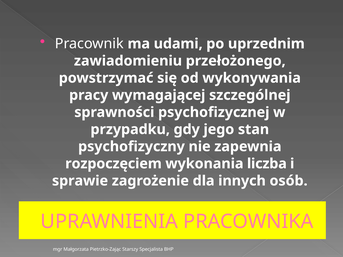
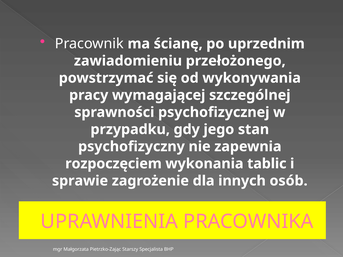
udami: udami -> ścianę
liczba: liczba -> tablic
